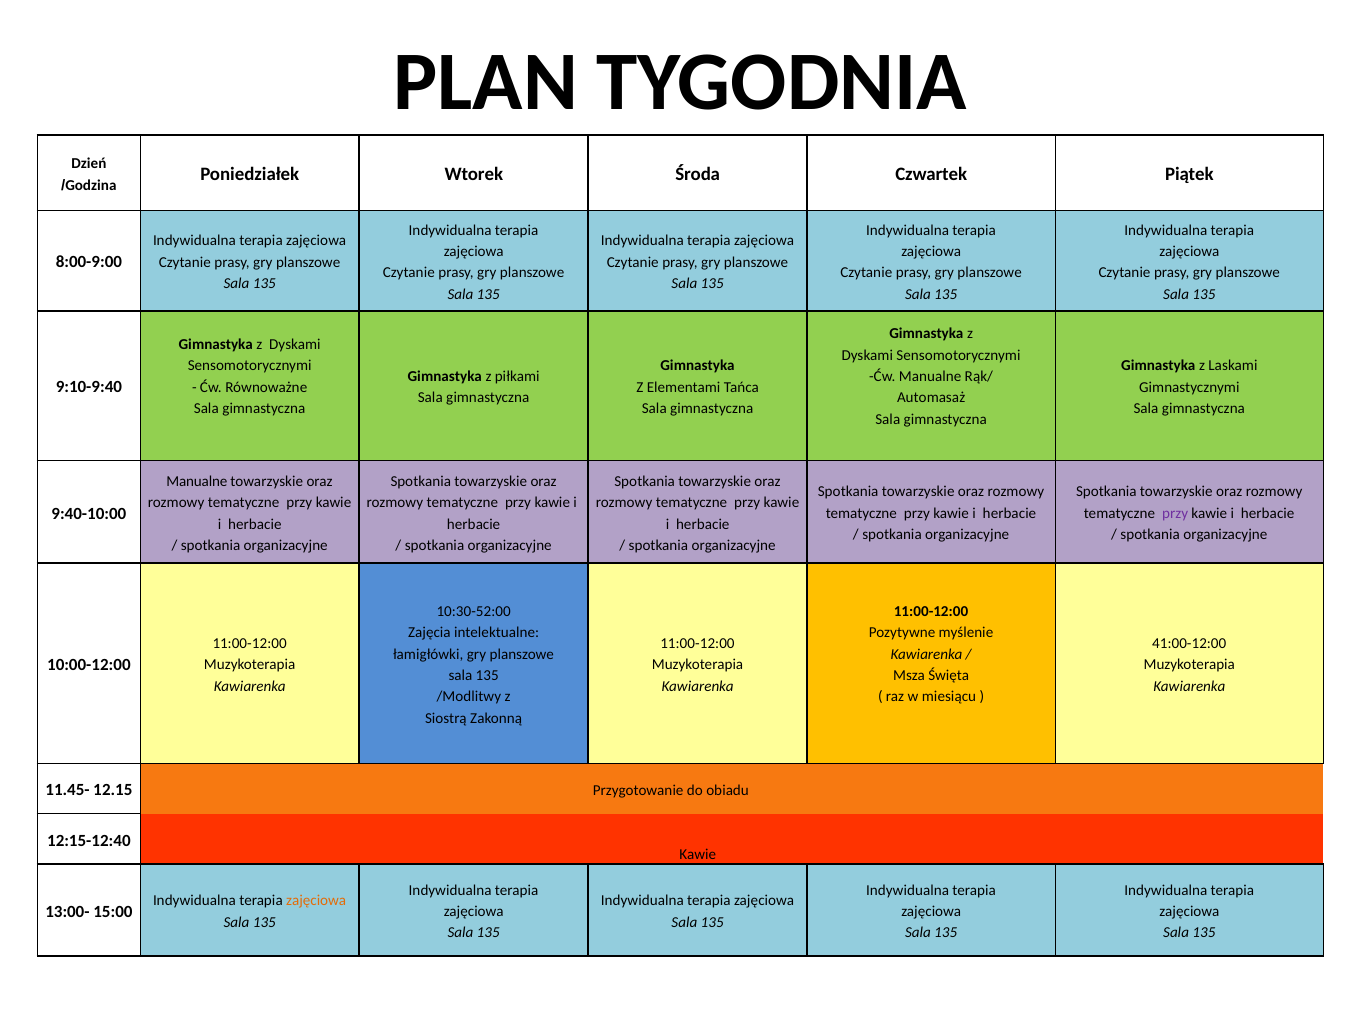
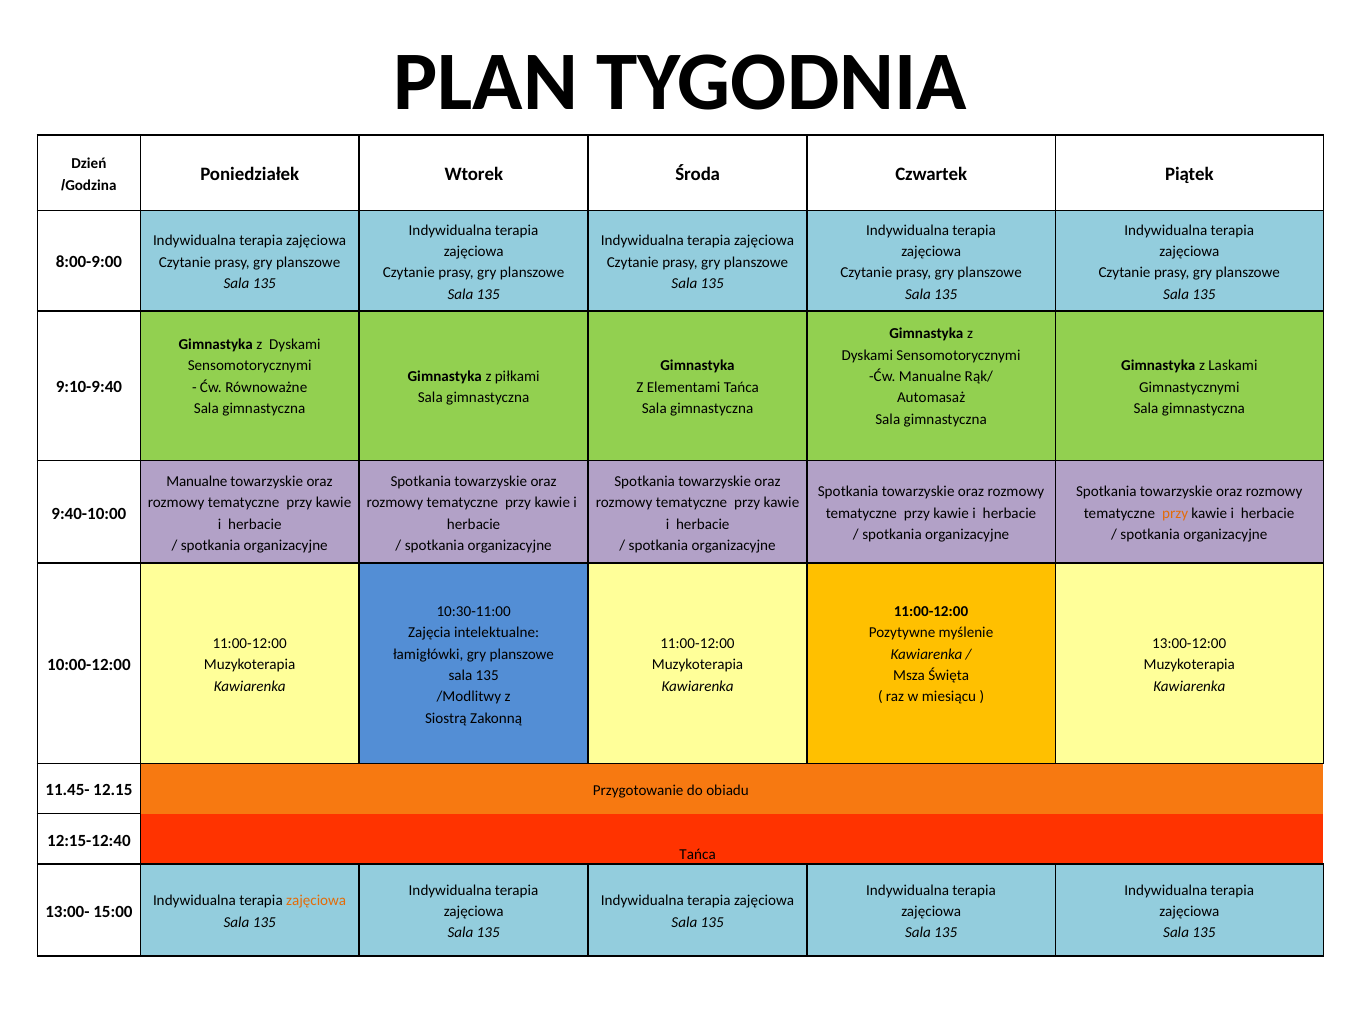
przy at (1175, 513) colour: purple -> orange
10:30-52:00: 10:30-52:00 -> 10:30-11:00
41:00-12:00: 41:00-12:00 -> 13:00-12:00
Kawie at (698, 855): Kawie -> Tańca
